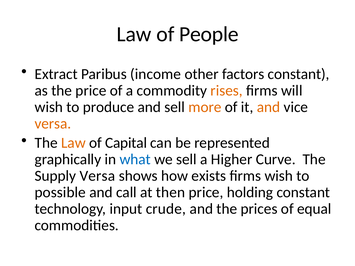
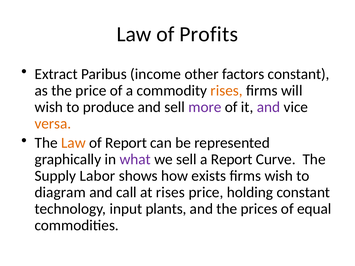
People: People -> Profits
more colour: orange -> purple
and at (269, 107) colour: orange -> purple
of Capital: Capital -> Report
what colour: blue -> purple
a Higher: Higher -> Report
Supply Versa: Versa -> Labor
possible: possible -> diagram
at then: then -> rises
crude: crude -> plants
